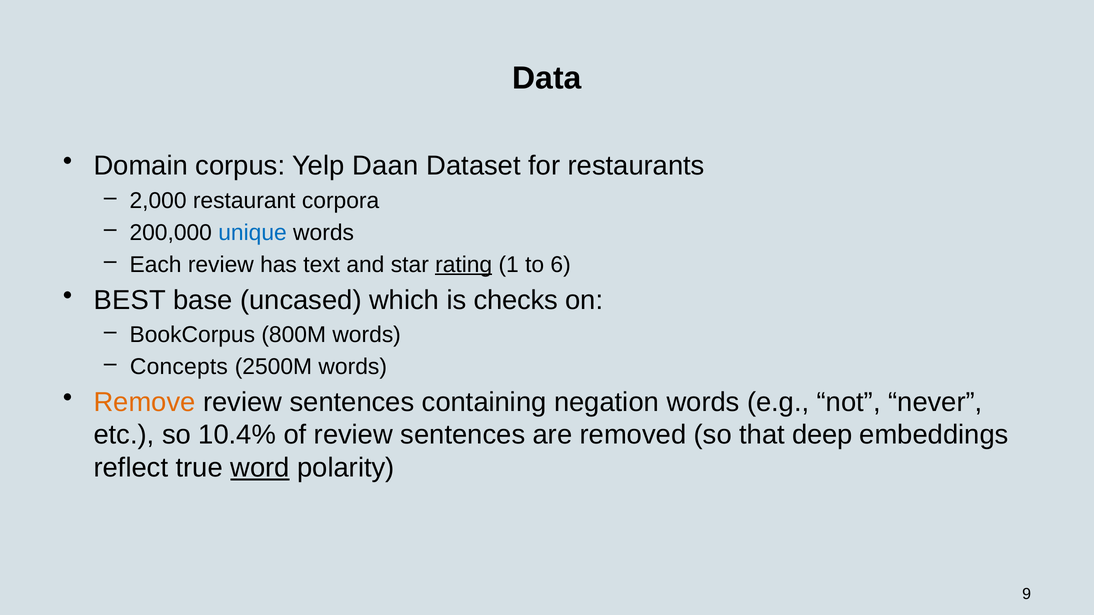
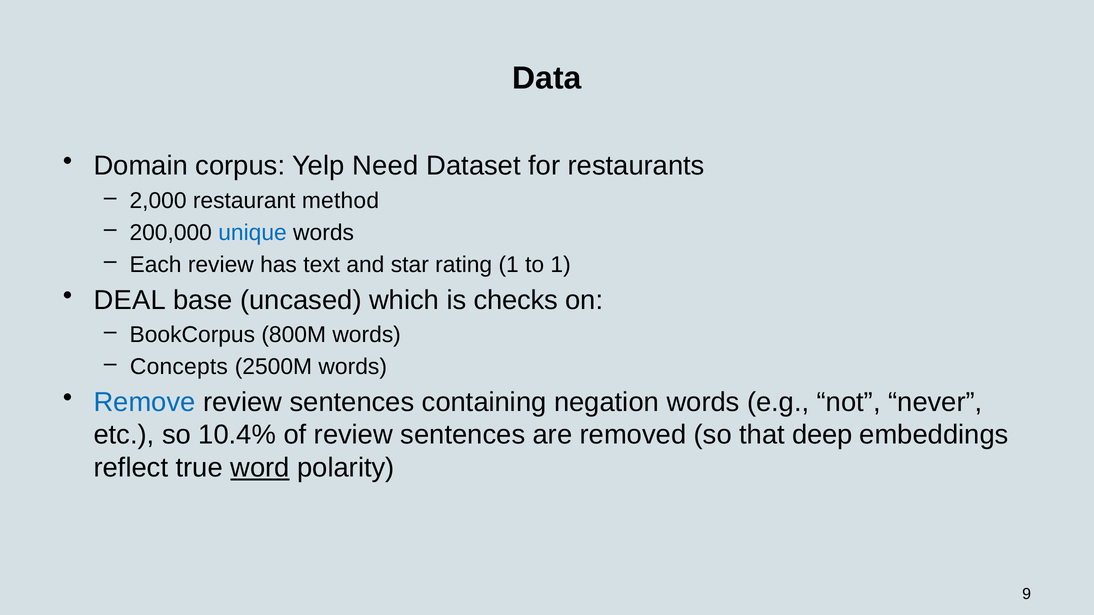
Daan: Daan -> Need
corpora: corpora -> method
rating underline: present -> none
to 6: 6 -> 1
BEST: BEST -> DEAL
Remove colour: orange -> blue
